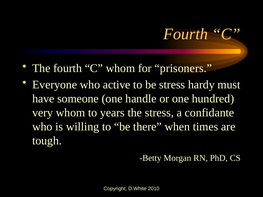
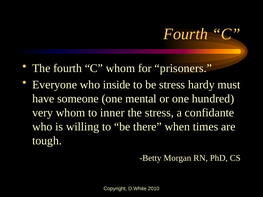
active: active -> inside
handle: handle -> mental
years: years -> inner
